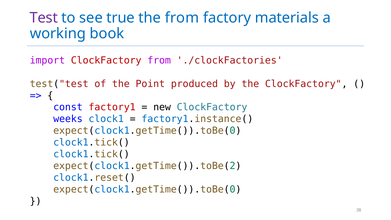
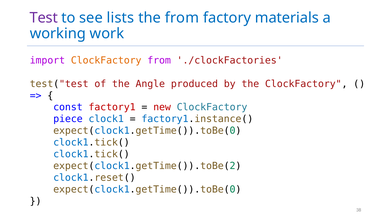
true: true -> lists
book: book -> work
ClockFactory at (106, 60) colour: red -> orange
Point: Point -> Angle
new colour: black -> red
weeks: weeks -> piece
